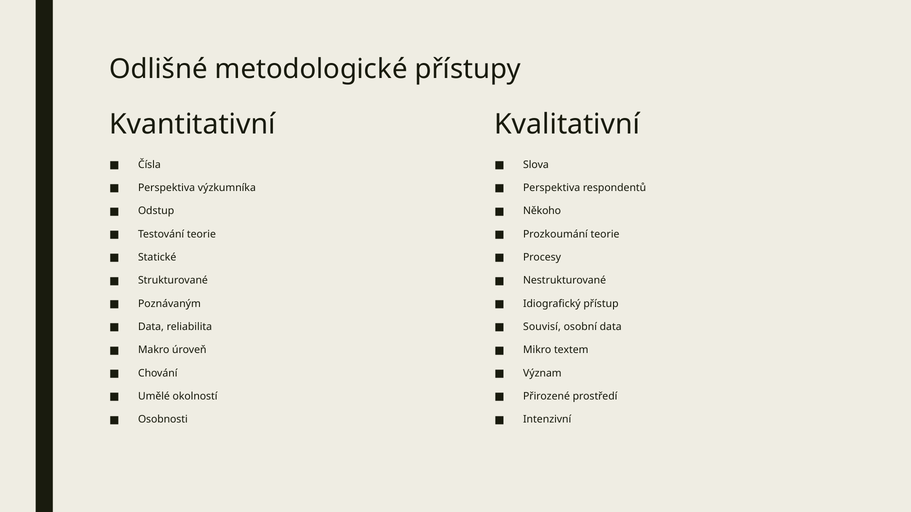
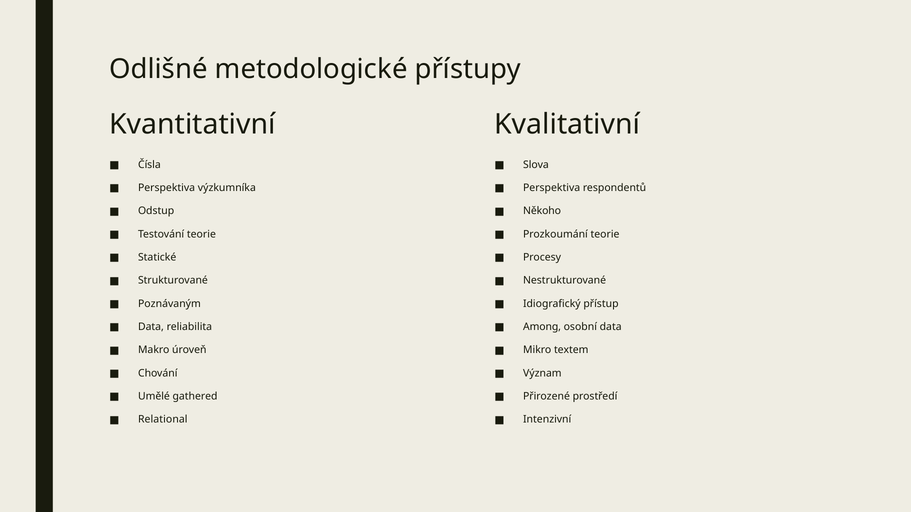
Souvisí: Souvisí -> Among
okolností: okolností -> gathered
Osobnosti: Osobnosti -> Relational
